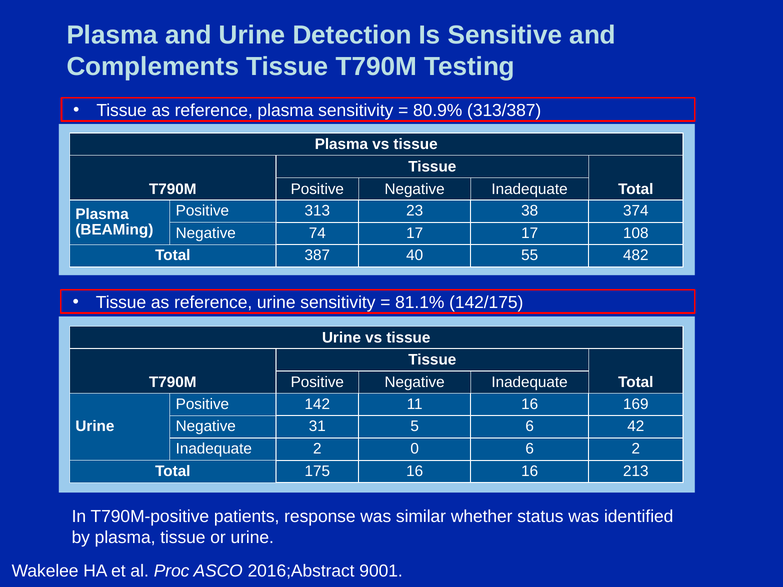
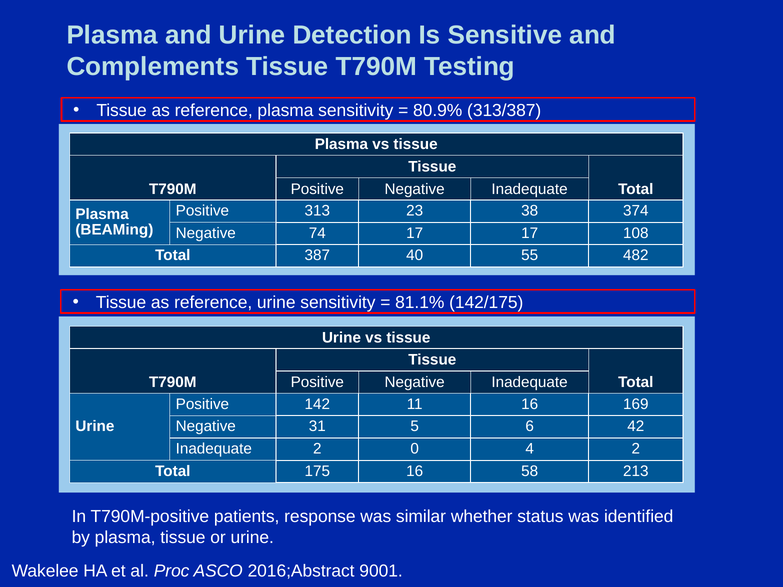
0 6: 6 -> 4
16 16: 16 -> 58
